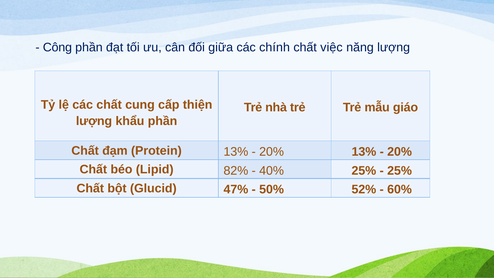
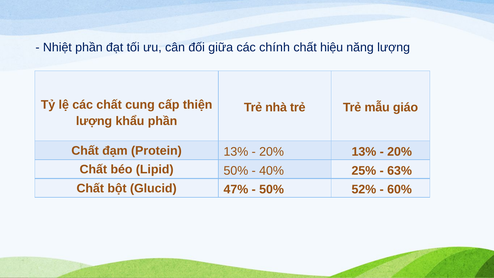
Công: Công -> Nhiệt
việc: việc -> hiệu
Lipid 82%: 82% -> 50%
25% at (400, 171): 25% -> 63%
